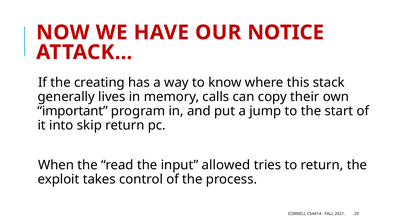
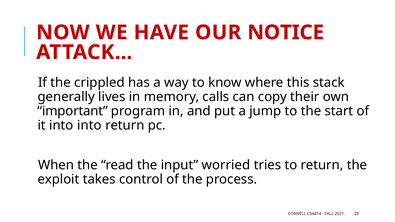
creating: creating -> crippled
into skip: skip -> into
allowed: allowed -> worried
